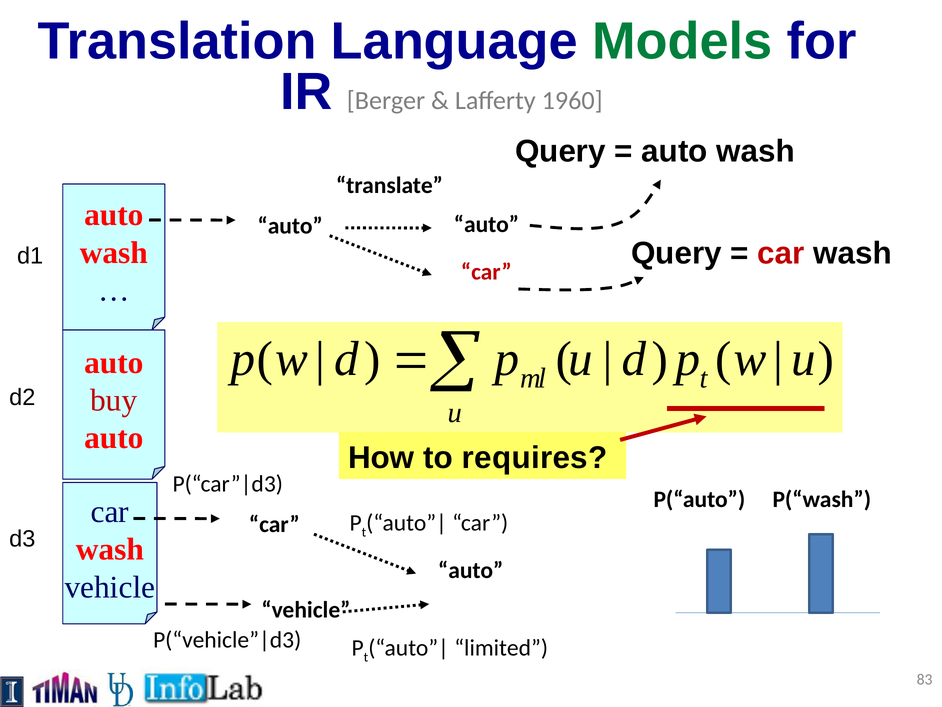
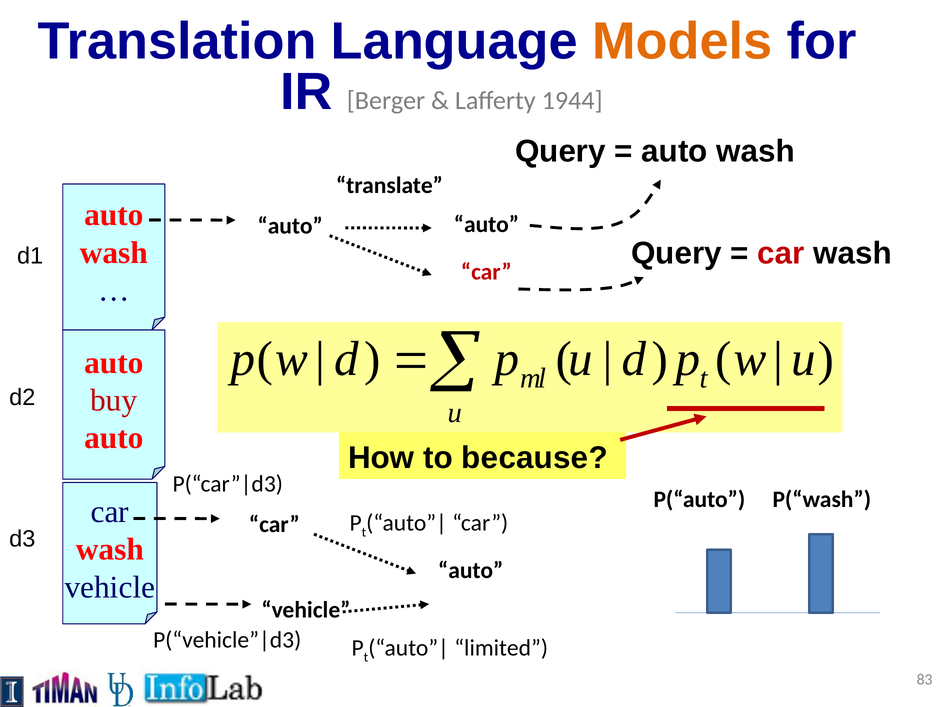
Models colour: green -> orange
1960: 1960 -> 1944
requires: requires -> because
